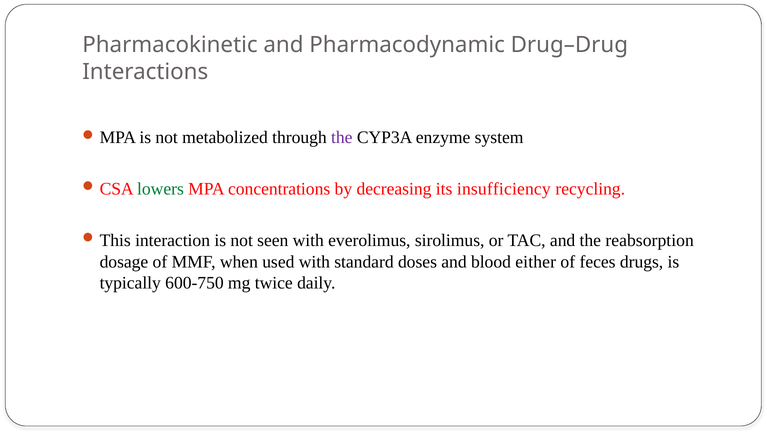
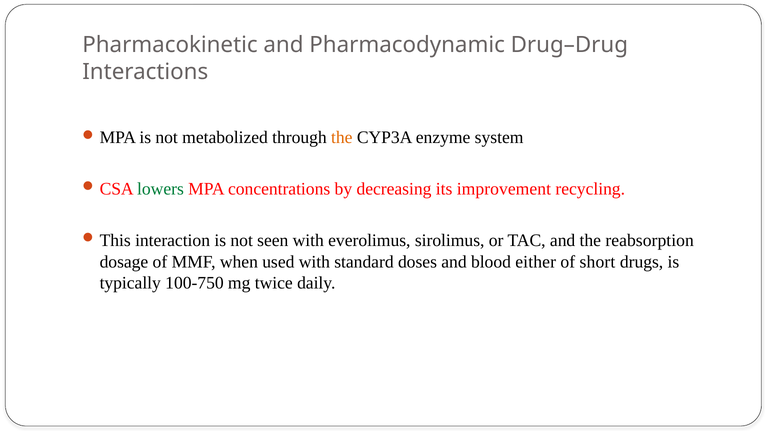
the at (342, 137) colour: purple -> orange
insufficiency: insufficiency -> improvement
feces: feces -> short
600-750: 600-750 -> 100-750
